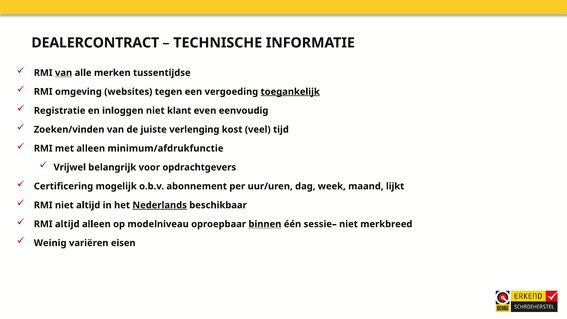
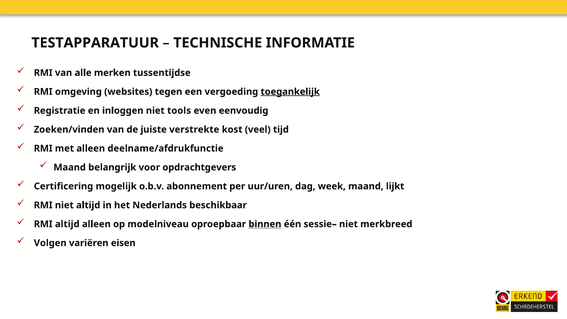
DEALERCONTRACT: DEALERCONTRACT -> TESTAPPARATUUR
van at (64, 73) underline: present -> none
klant: klant -> tools
verlenging: verlenging -> verstrekte
minimum/afdrukfunctie: minimum/afdrukfunctie -> deelname/afdrukfunctie
Vrijwel at (70, 167): Vrijwel -> Maand
Nederlands underline: present -> none
Weinig: Weinig -> Volgen
